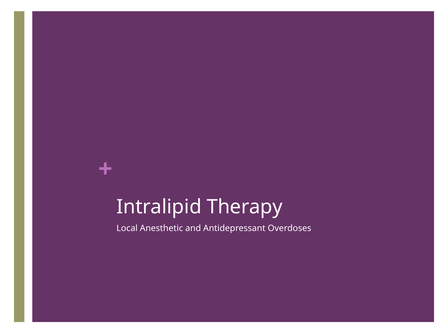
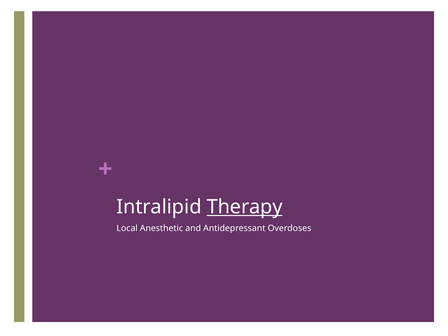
Therapy underline: none -> present
